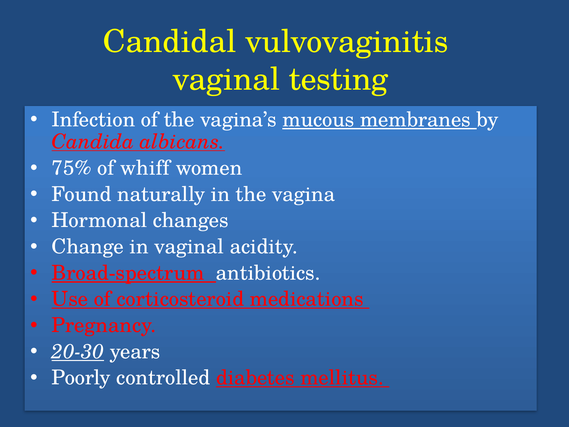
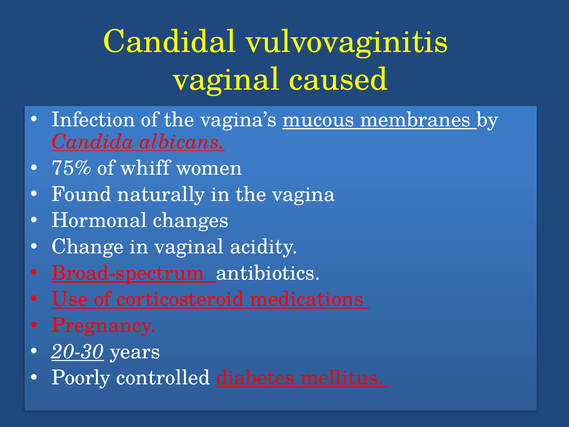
testing: testing -> caused
